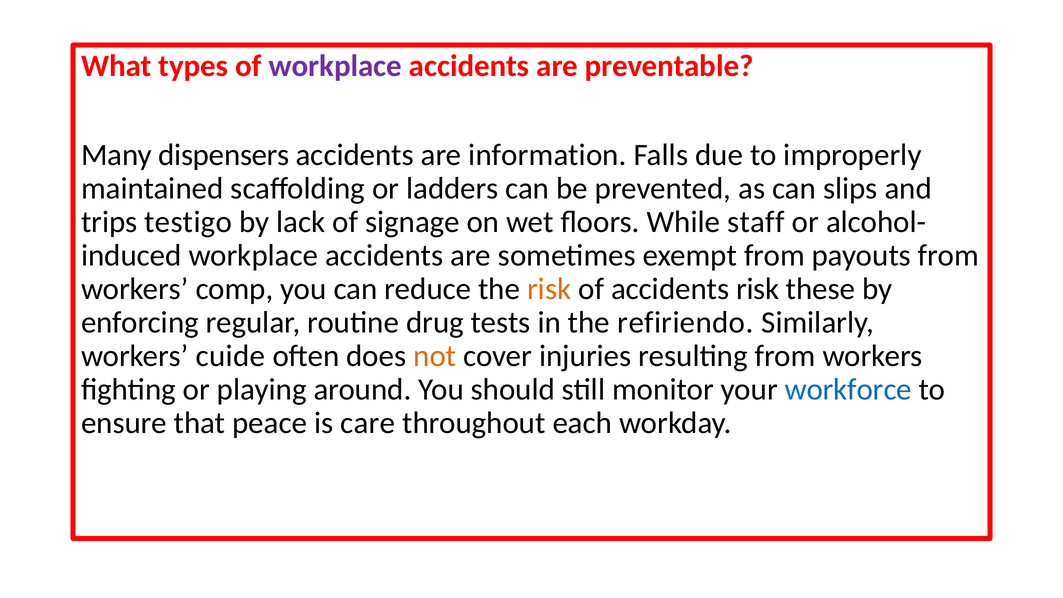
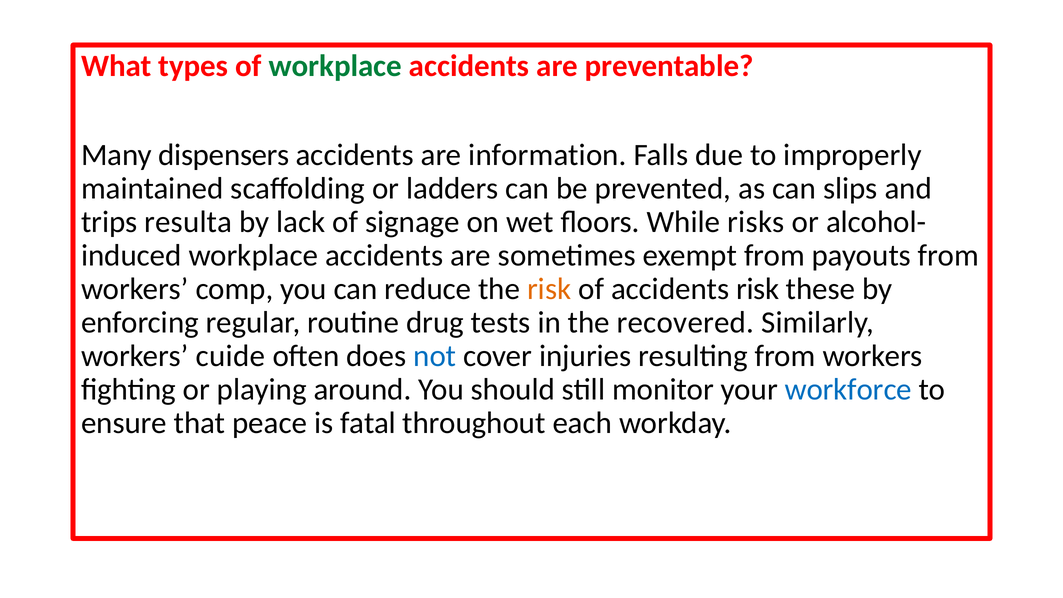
workplace at (335, 66) colour: purple -> green
testigo: testigo -> resulta
staff: staff -> risks
refiriendo: refiriendo -> recovered
not colour: orange -> blue
care: care -> fatal
